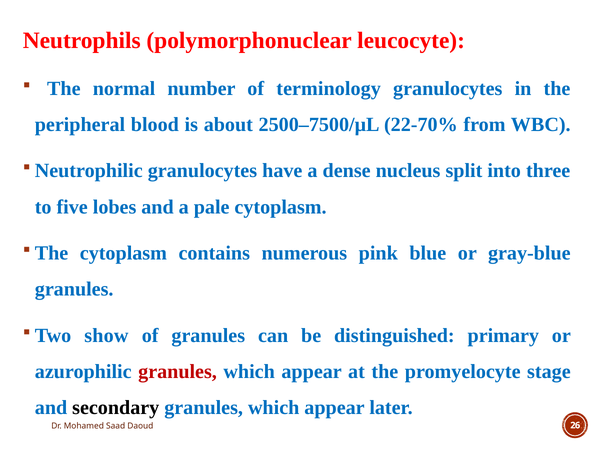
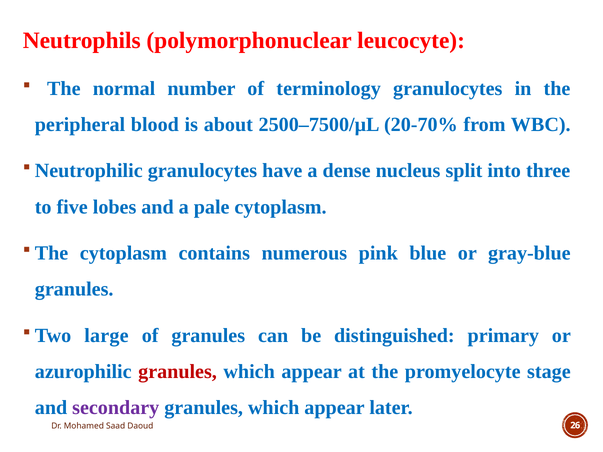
22-70%: 22-70% -> 20-70%
show: show -> large
secondary colour: black -> purple
